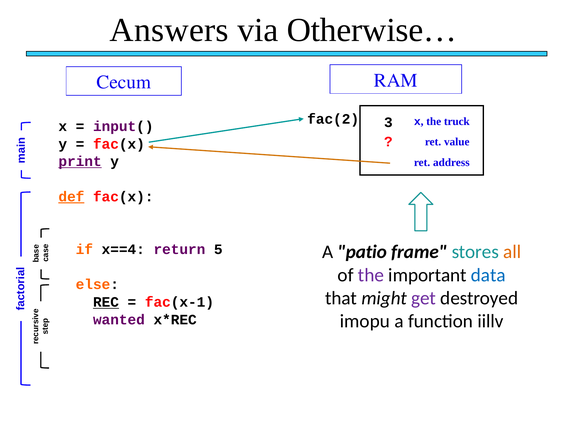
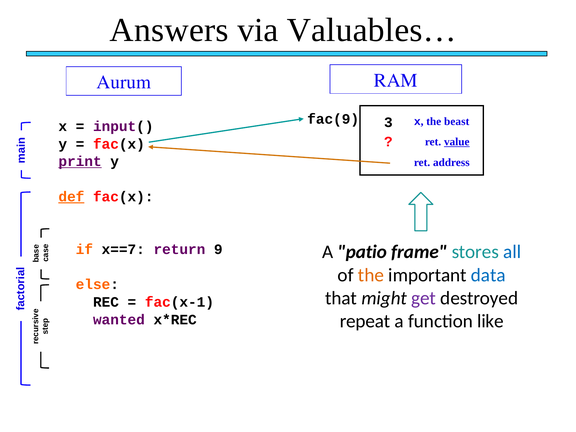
Otherwise…: Otherwise… -> Valuables…
Cecum: Cecum -> Aurum
fac(2: fac(2 -> fac(9
truck: truck -> beast
value underline: none -> present
x==4: x==4 -> x==7
5: 5 -> 9
all colour: orange -> blue
the at (371, 275) colour: purple -> orange
REC underline: present -> none
imopu: imopu -> repeat
iillv: iillv -> like
